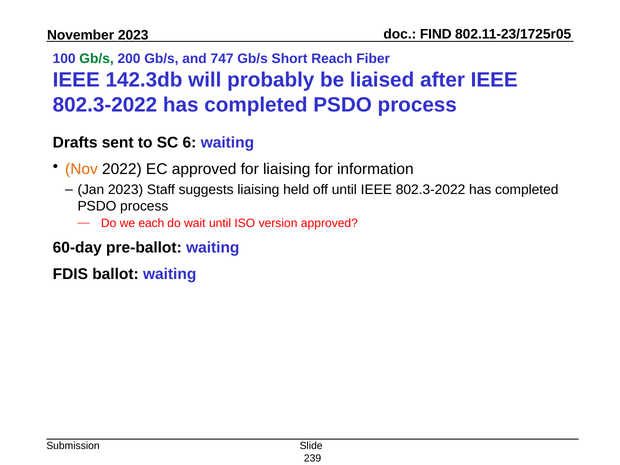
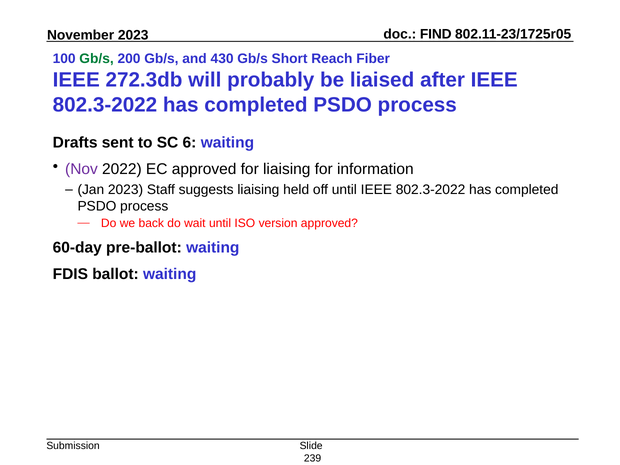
747: 747 -> 430
142.3db: 142.3db -> 272.3db
Nov colour: orange -> purple
each: each -> back
